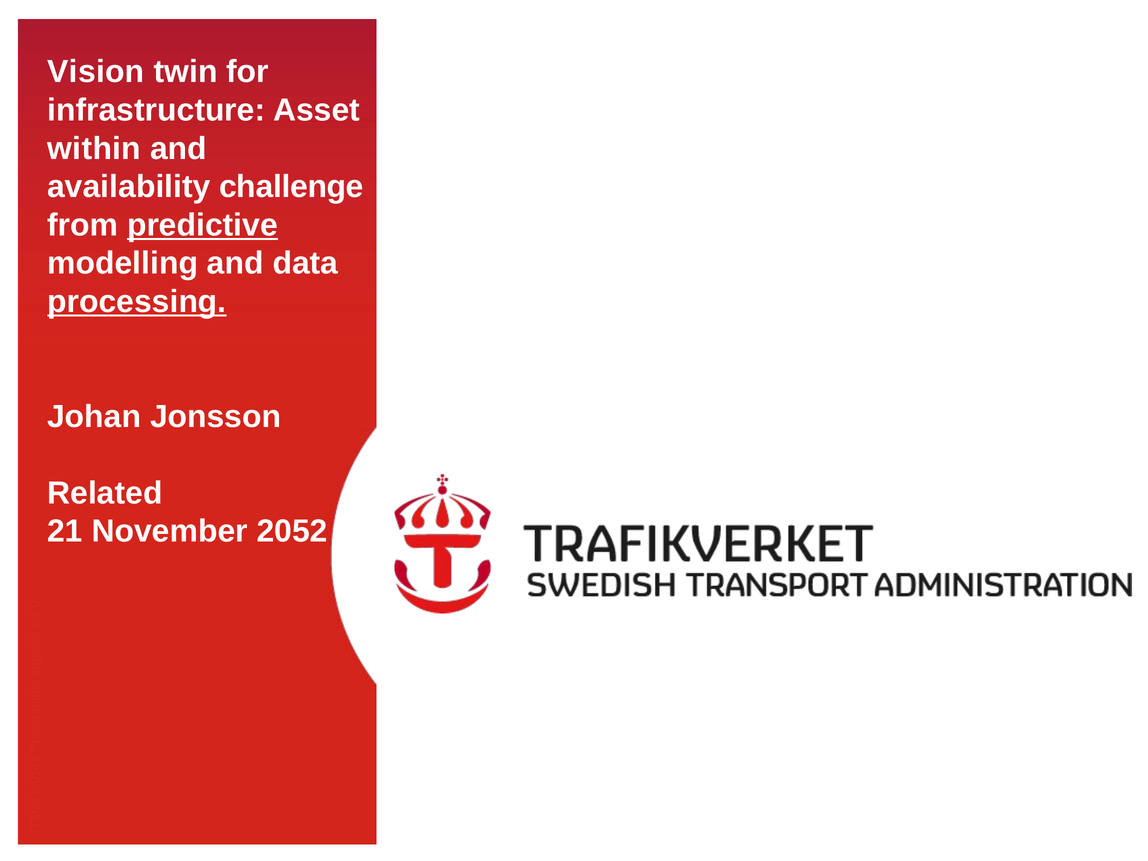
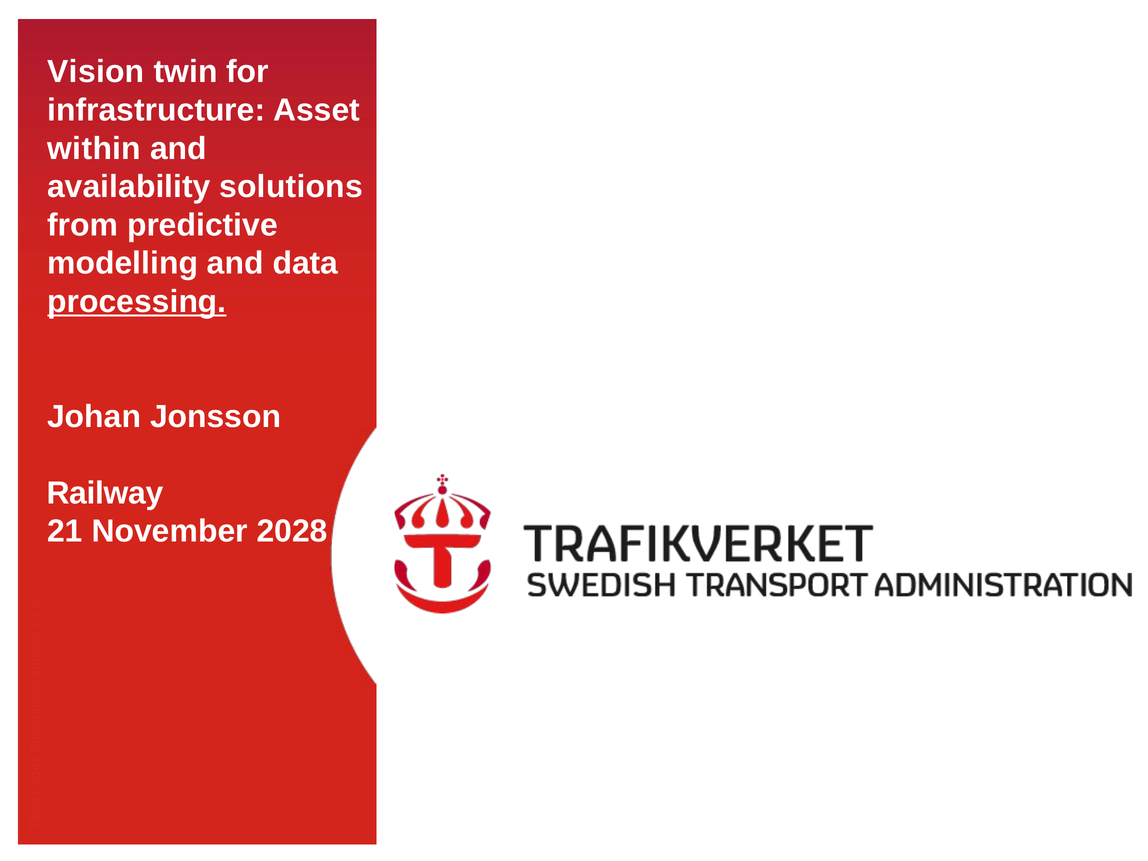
challenge: challenge -> solutions
predictive underline: present -> none
Related: Related -> Railway
2052: 2052 -> 2028
